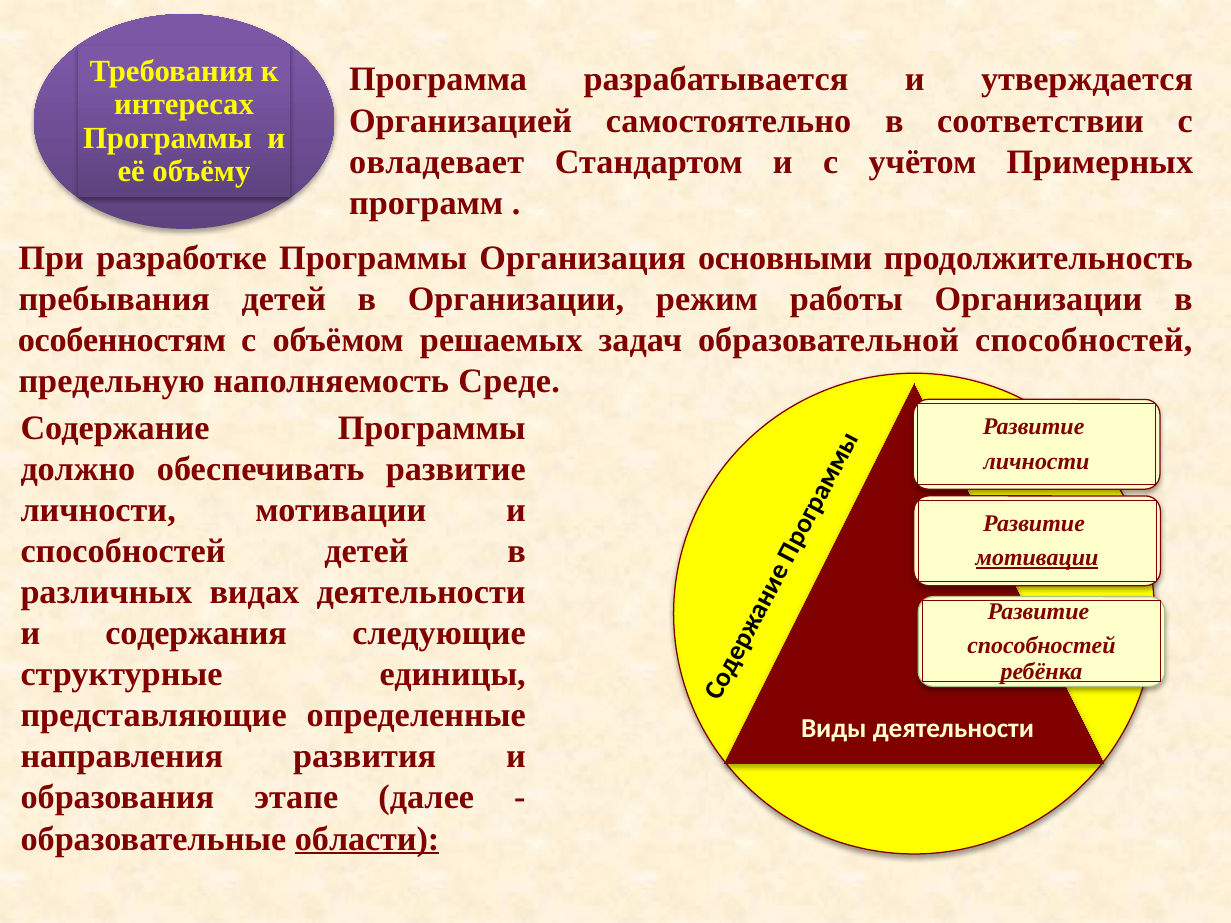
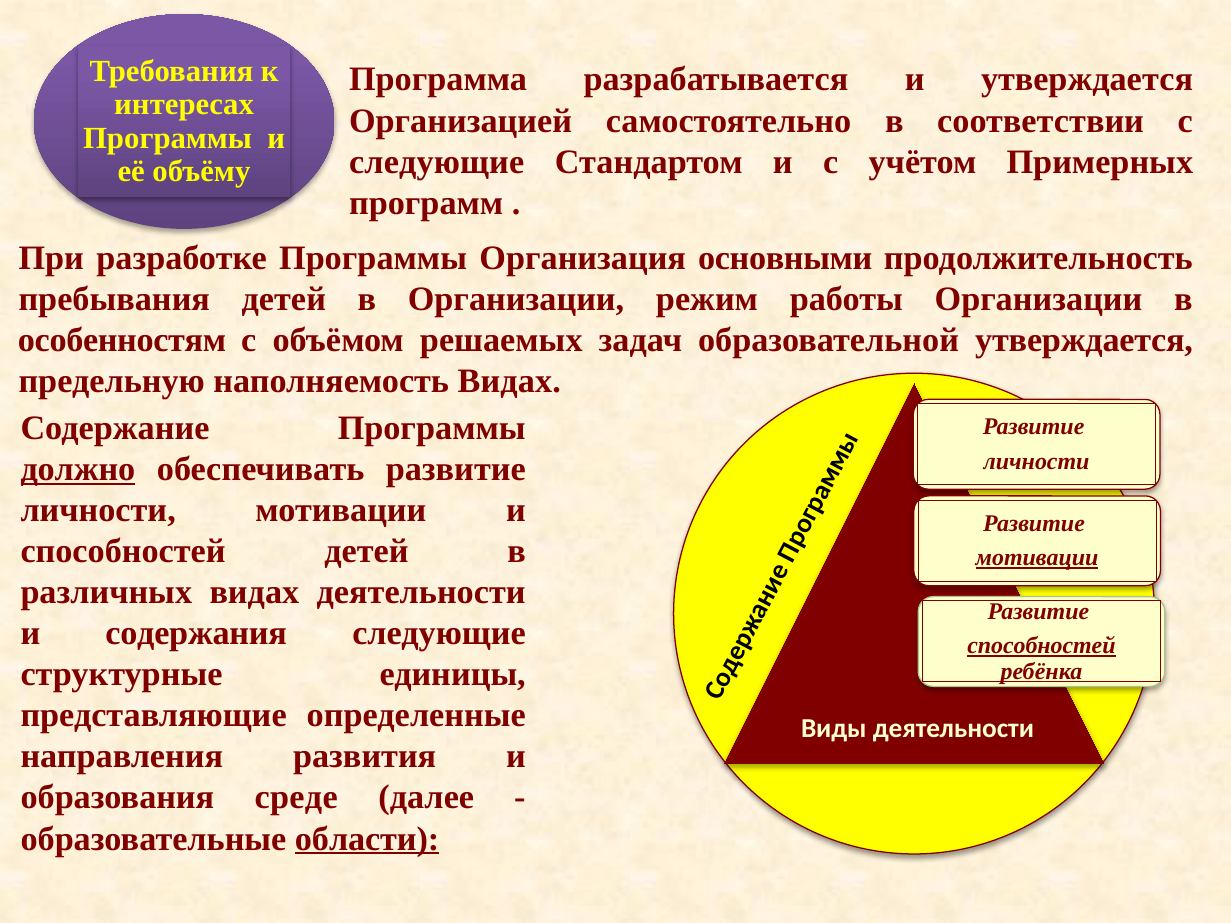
овладевает at (437, 162): овладевает -> следующие
образовательной способностей: способностей -> утверждается
наполняемость Среде: Среде -> Видах
должно underline: none -> present
способностей at (1041, 646) underline: none -> present
этапе: этапе -> среде
